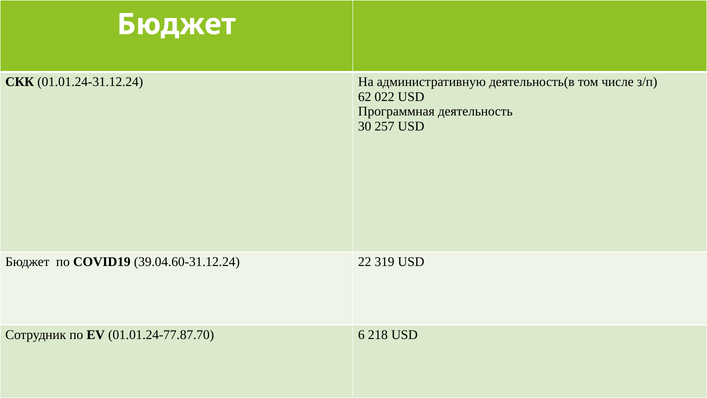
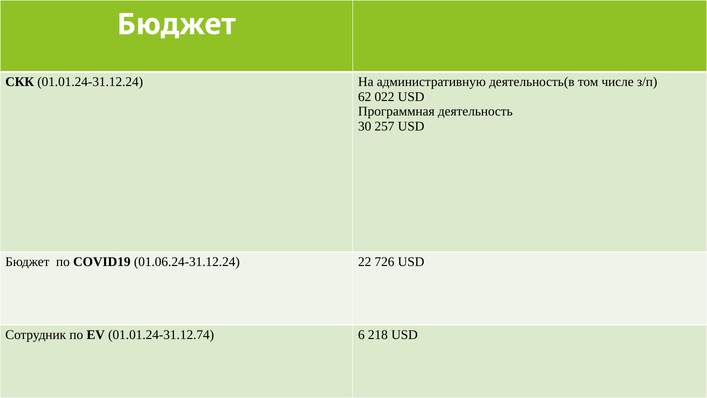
39.04.60-31.12.24: 39.04.60-31.12.24 -> 01.06.24-31.12.24
319: 319 -> 726
01.01.24-77.87.70: 01.01.24-77.87.70 -> 01.01.24-31.12.74
